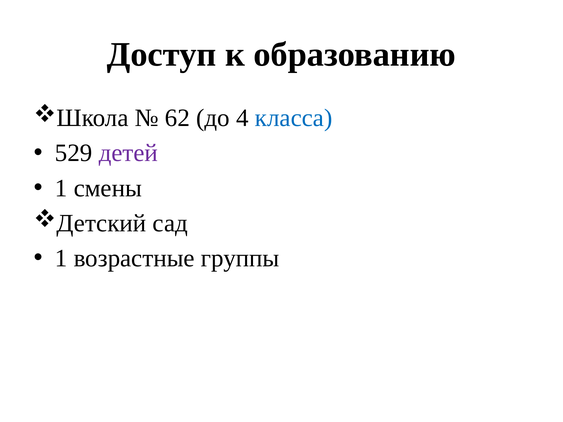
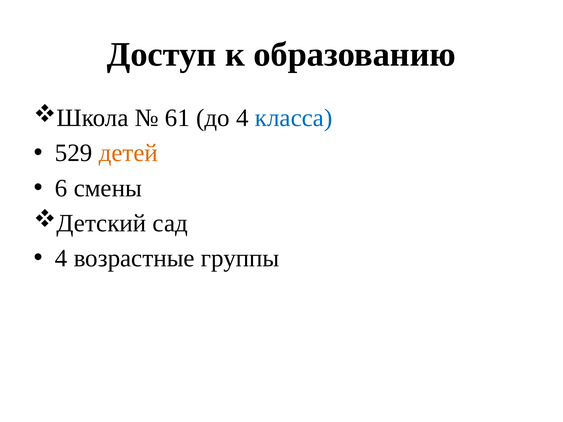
62: 62 -> 61
детей colour: purple -> orange
1 at (61, 188): 1 -> 6
1 at (61, 258): 1 -> 4
